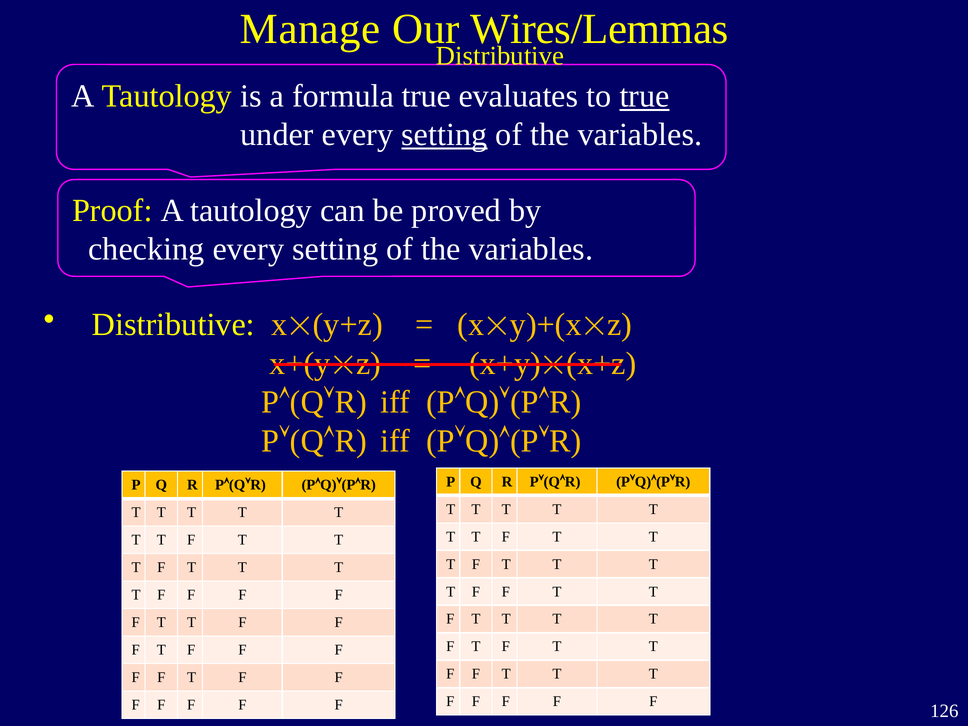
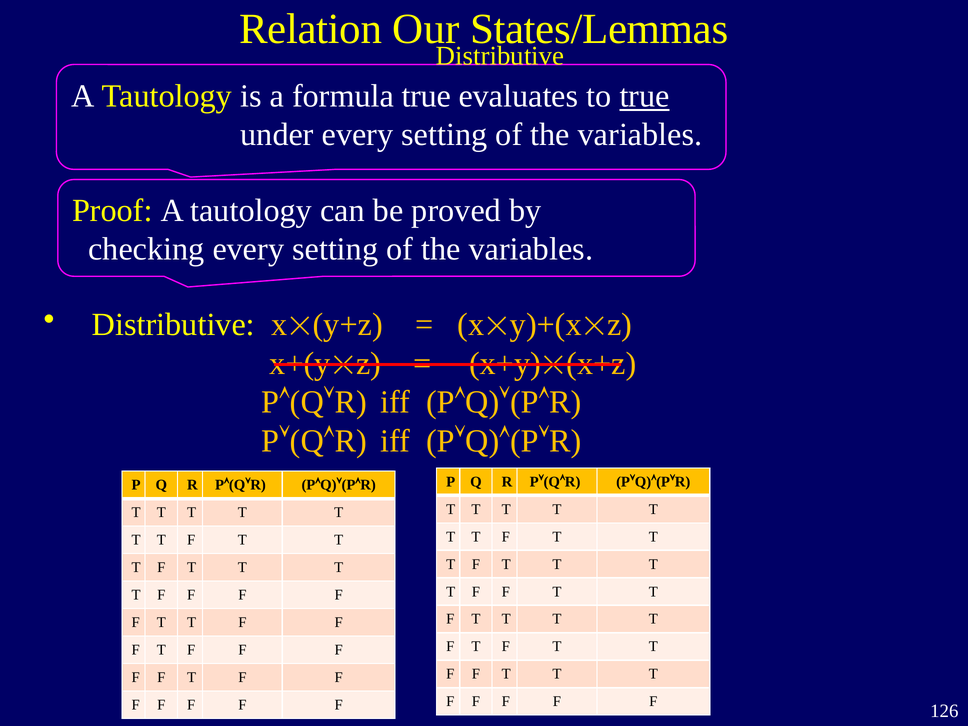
Manage: Manage -> Relation
Wires/Lemmas: Wires/Lemmas -> States/Lemmas
setting at (444, 135) underline: present -> none
